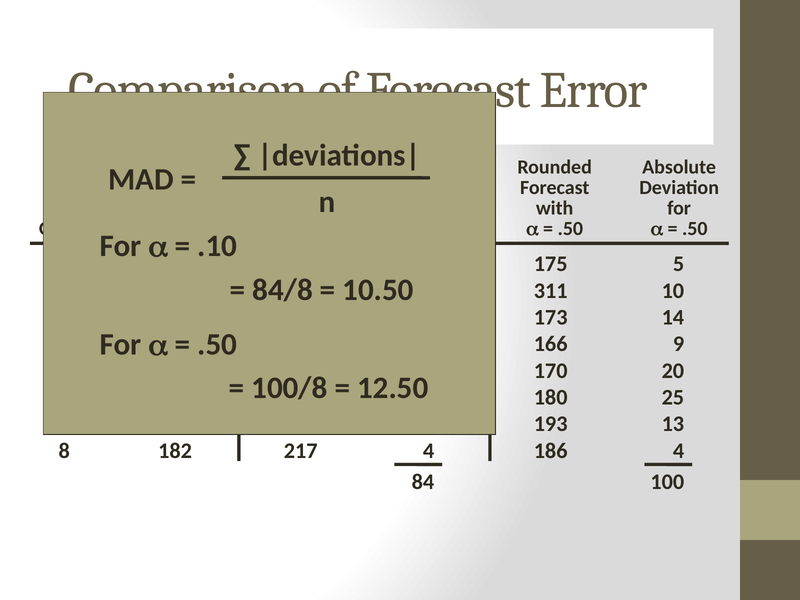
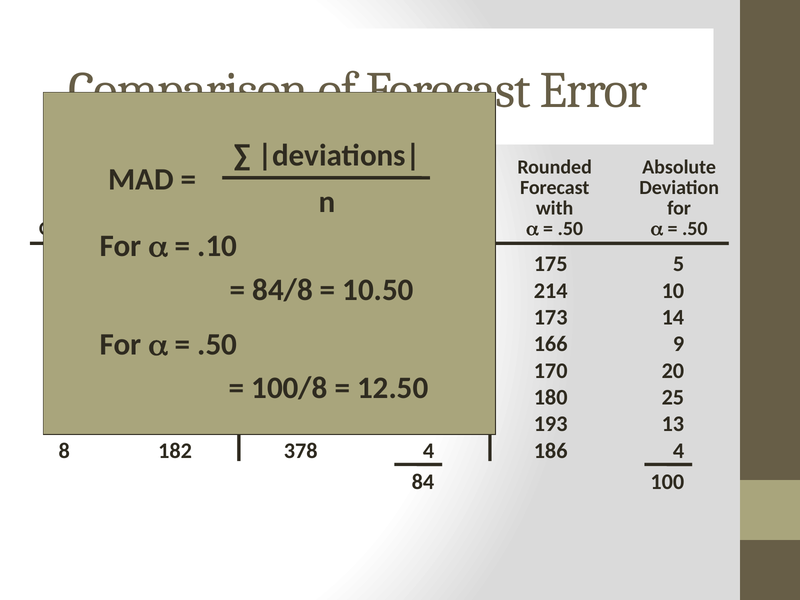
311: 311 -> 214
217: 217 -> 378
